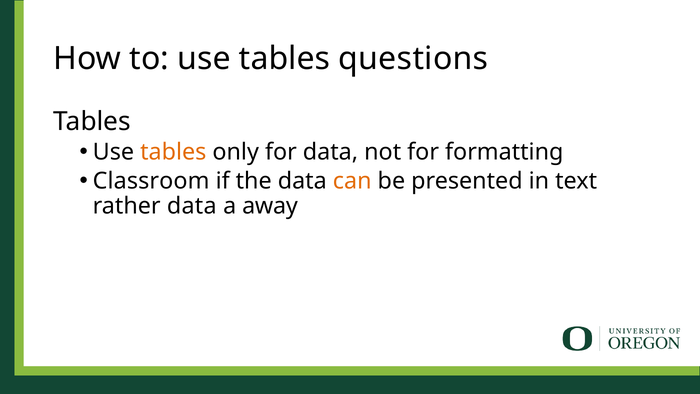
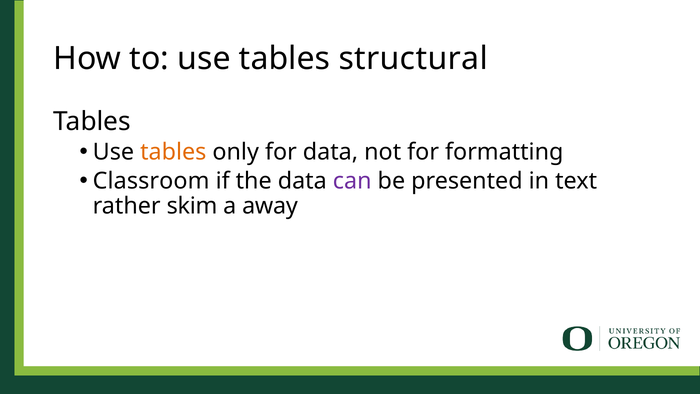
questions: questions -> structural
can colour: orange -> purple
rather data: data -> skim
